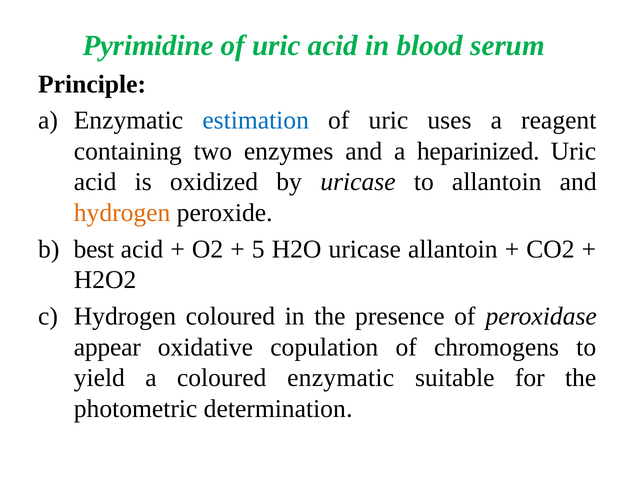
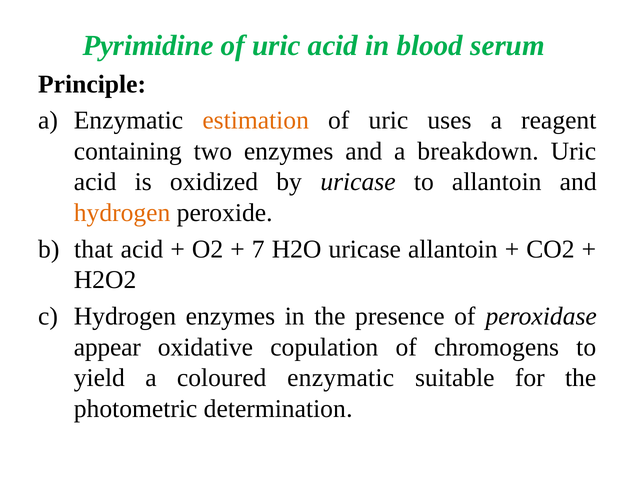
estimation colour: blue -> orange
heparinized: heparinized -> breakdown
best: best -> that
5: 5 -> 7
Hydrogen coloured: coloured -> enzymes
